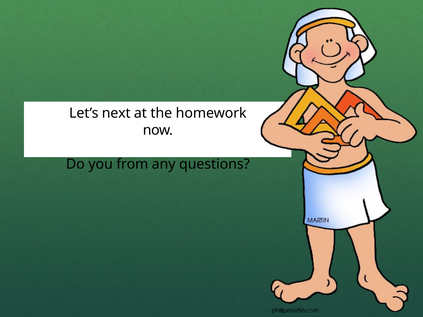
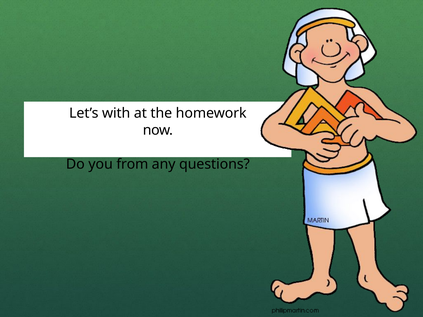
next: next -> with
